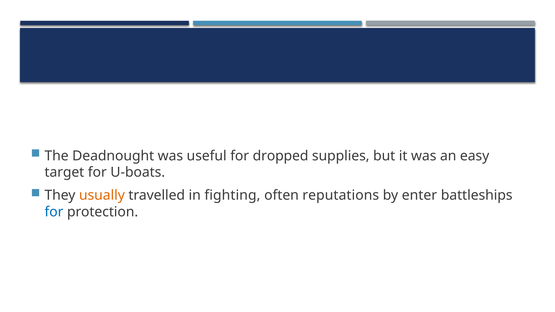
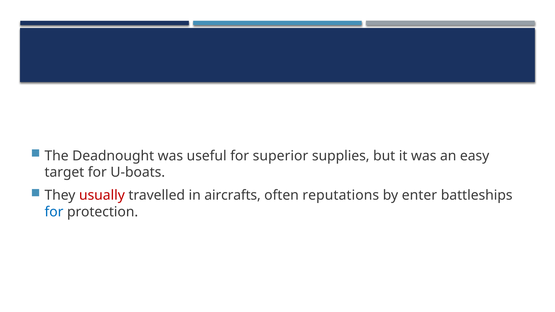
dropped: dropped -> superior
usually colour: orange -> red
fighting: fighting -> aircrafts
